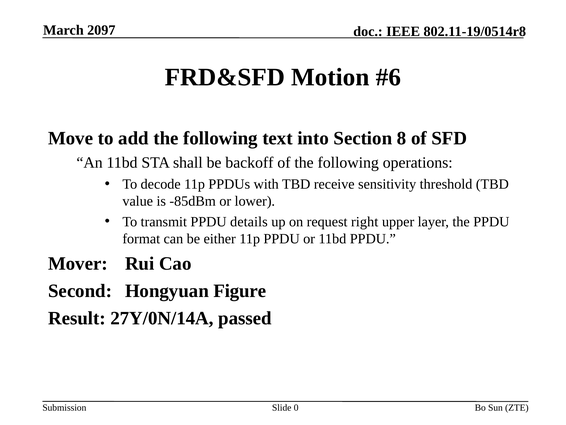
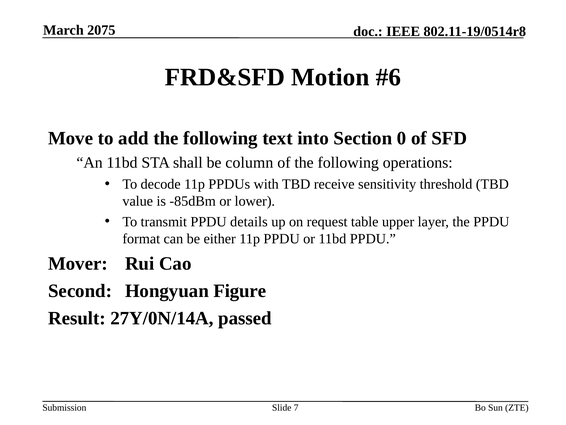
2097: 2097 -> 2075
8: 8 -> 0
backoff: backoff -> column
right: right -> table
0: 0 -> 7
